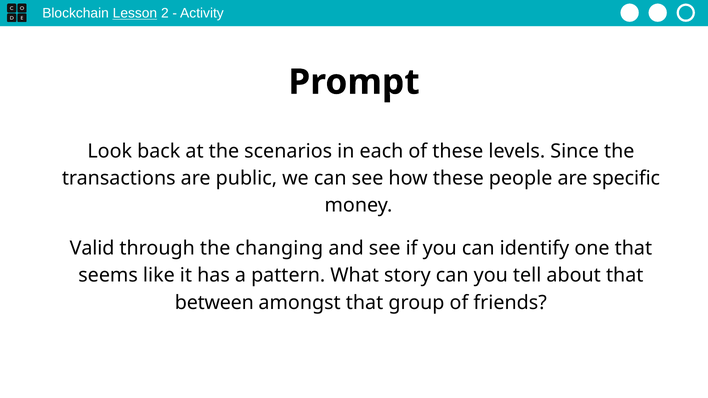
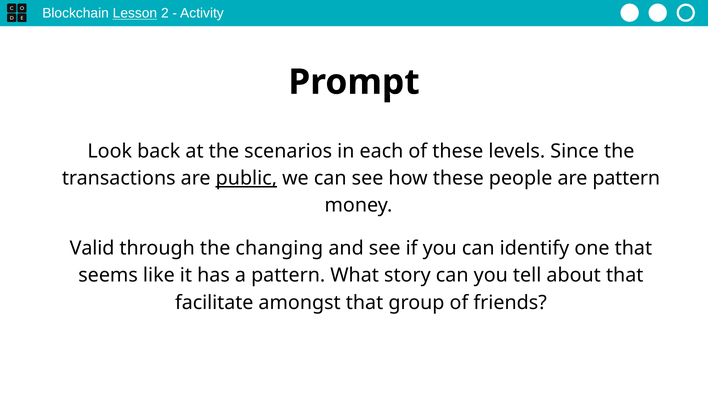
public underline: none -> present
are specific: specific -> pattern
between: between -> facilitate
